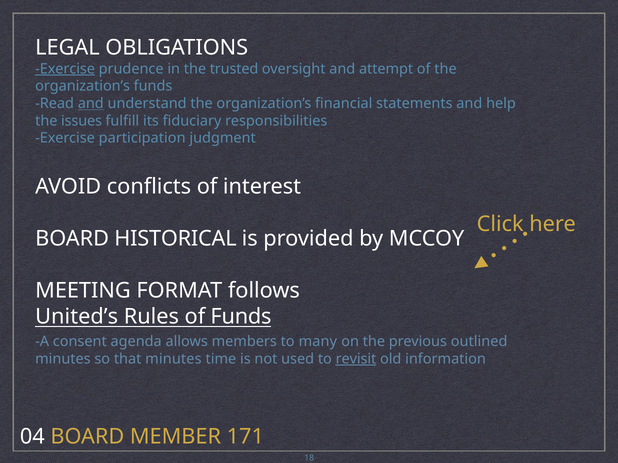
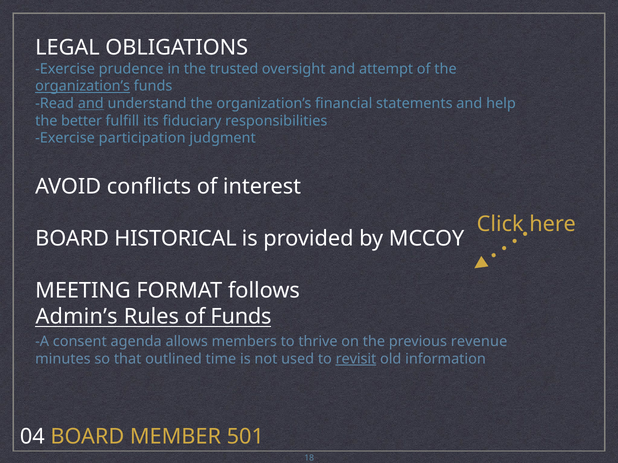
Exercise at (65, 69) underline: present -> none
organization’s at (83, 86) underline: none -> present
issues: issues -> better
United’s: United’s -> Admin’s
many: many -> thrive
outlined: outlined -> revenue
that minutes: minutes -> outlined
171: 171 -> 501
